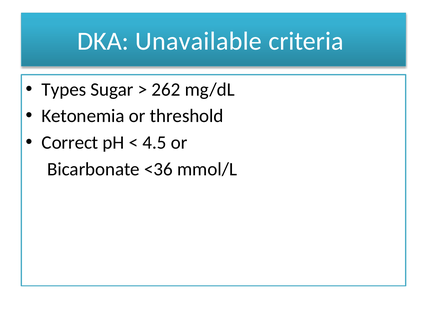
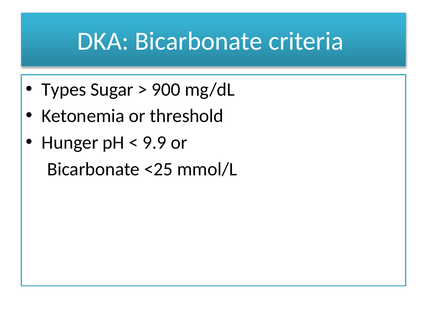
DKA Unavailable: Unavailable -> Bicarbonate
262: 262 -> 900
Correct: Correct -> Hunger
4.5: 4.5 -> 9.9
<36: <36 -> <25
